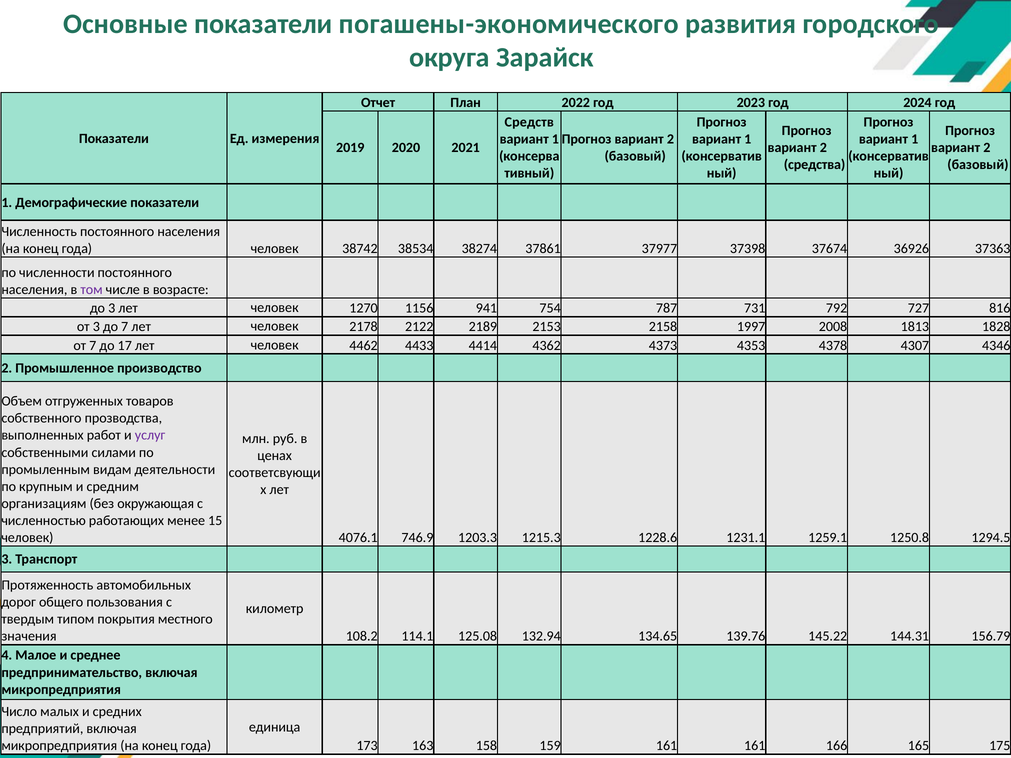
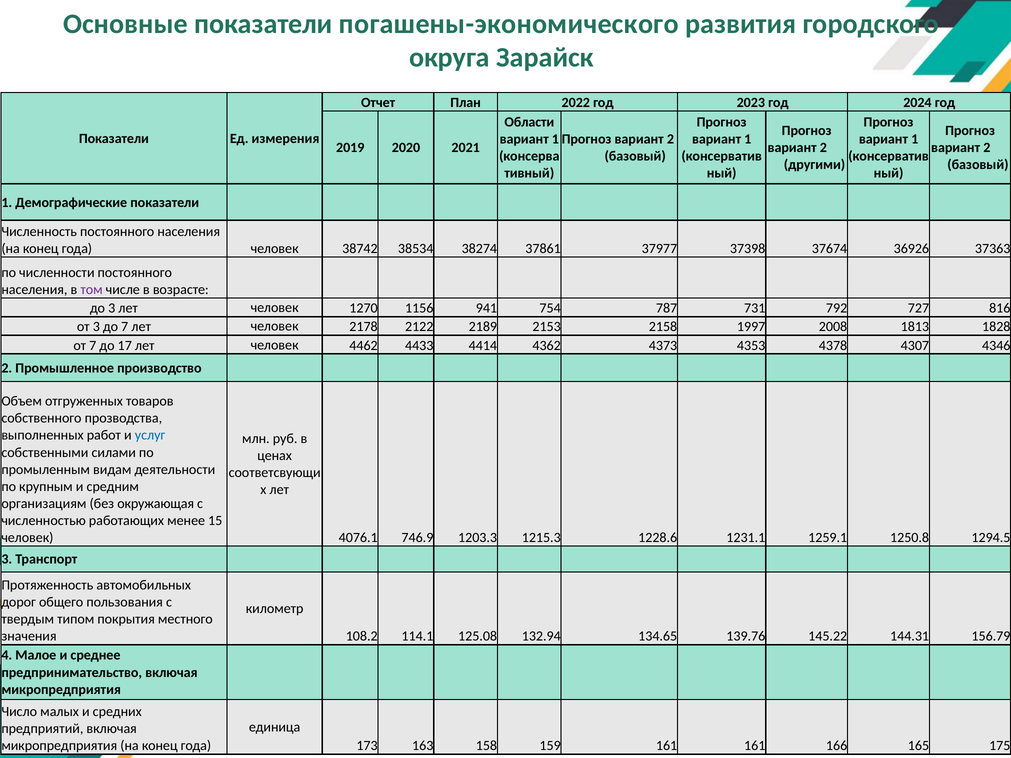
Средств: Средств -> Области
средства: средства -> другими
услуг colour: purple -> blue
